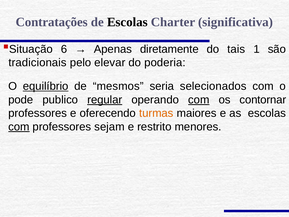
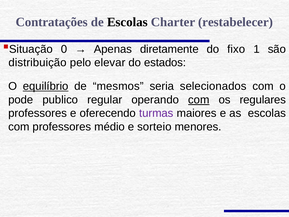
significativa: significativa -> restabelecer
6: 6 -> 0
tais: tais -> fixo
tradicionais: tradicionais -> distribuição
poderia: poderia -> estados
regular underline: present -> none
contornar: contornar -> regulares
turmas colour: orange -> purple
com at (19, 127) underline: present -> none
sejam: sejam -> médio
restrito: restrito -> sorteio
